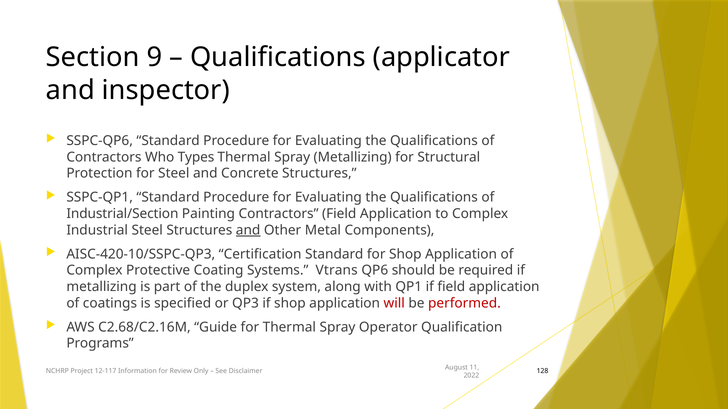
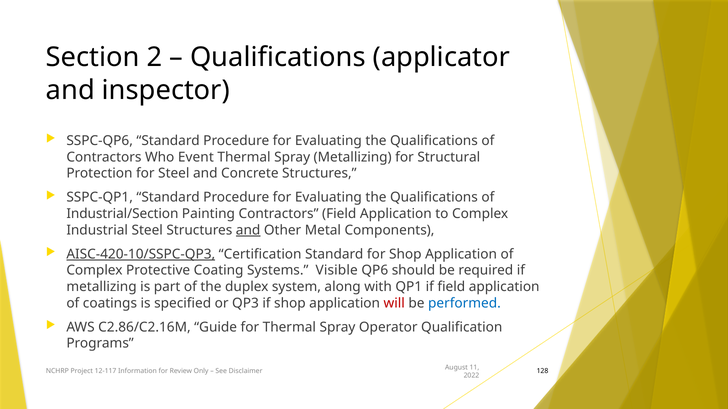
9: 9 -> 2
Types: Types -> Event
AISC-420-10/SSPC-QP3 underline: none -> present
Vtrans: Vtrans -> Visible
performed colour: red -> blue
C2.68/C2.16M: C2.68/C2.16M -> C2.86/C2.16M
